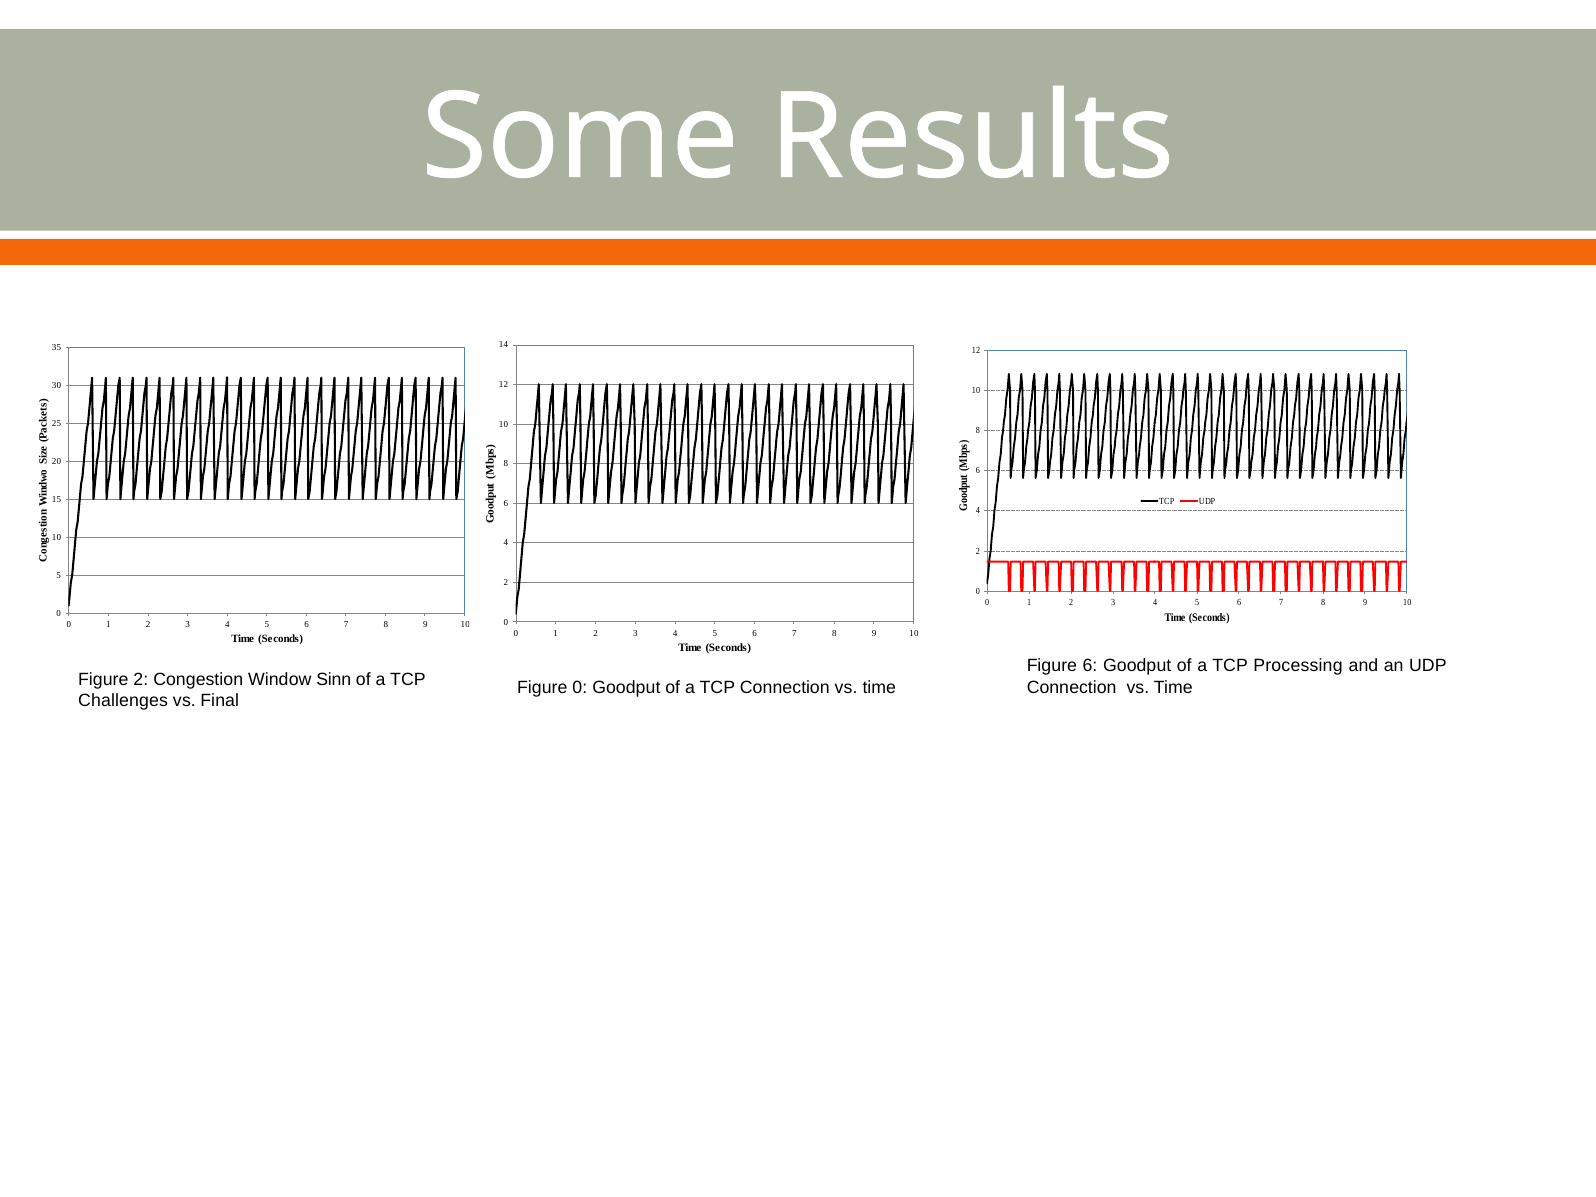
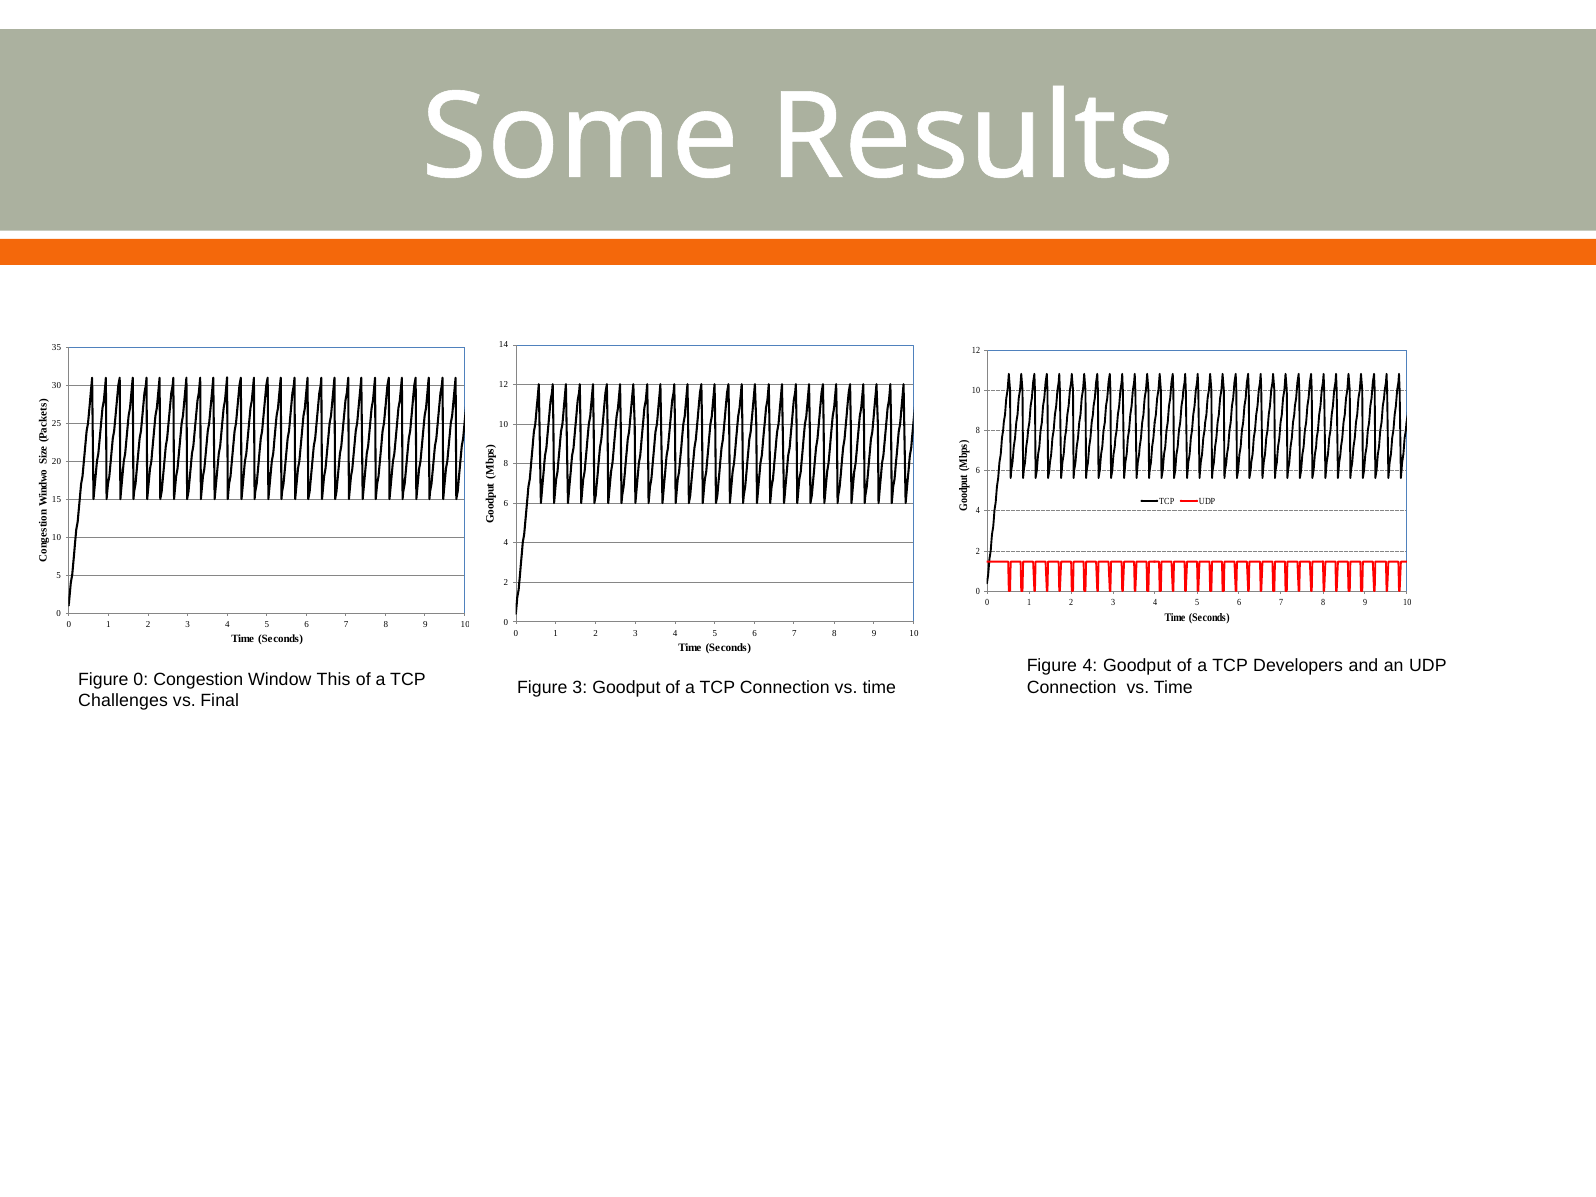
Figure 6: 6 -> 4
Processing: Processing -> Developers
Figure 2: 2 -> 0
Sinn: Sinn -> This
Figure 0: 0 -> 3
